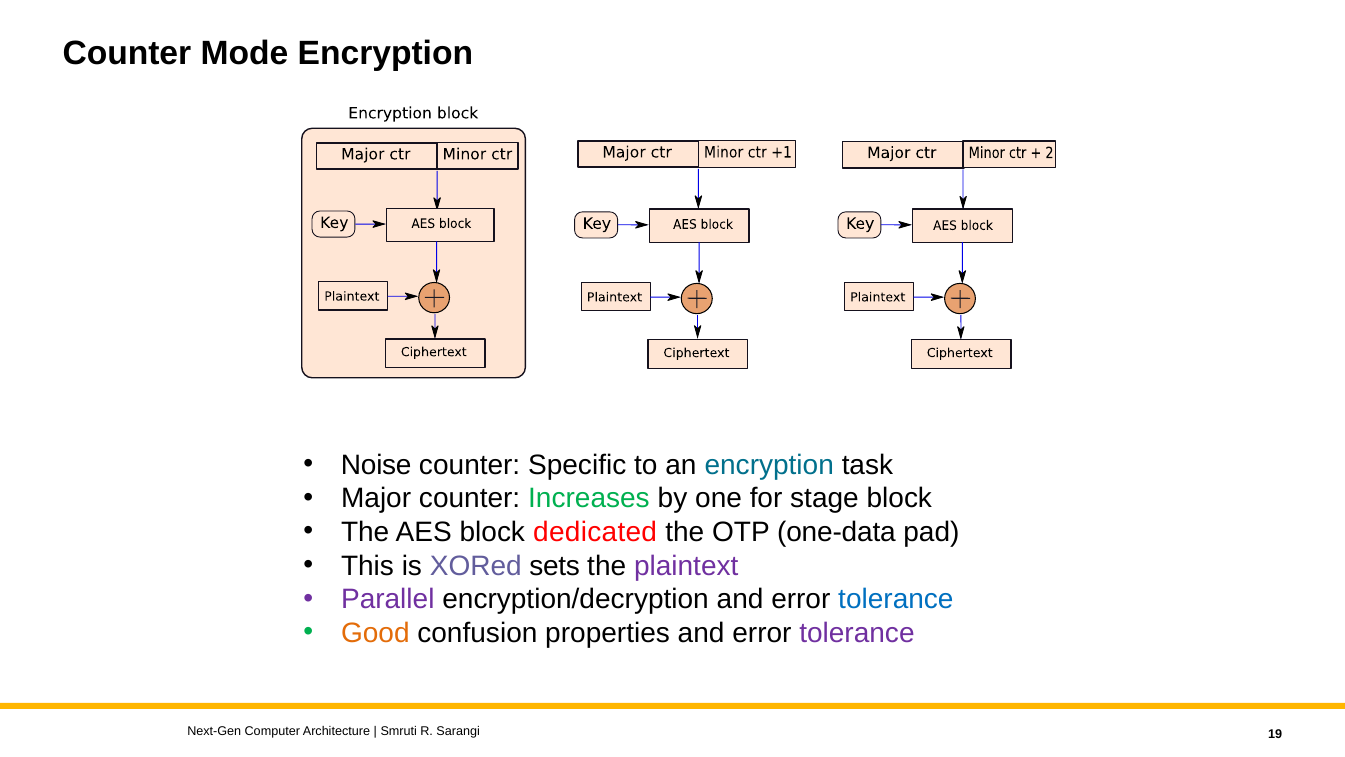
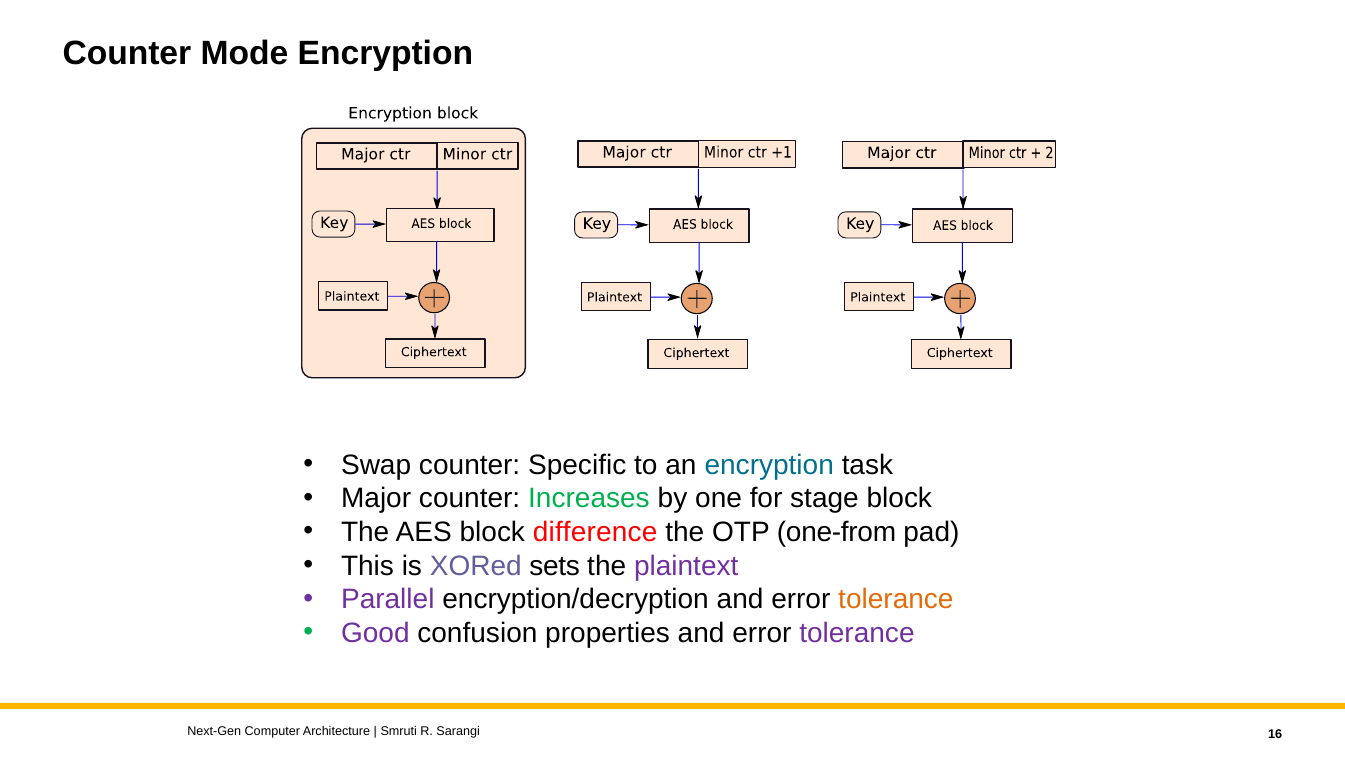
Noise: Noise -> Swap
dedicated: dedicated -> difference
one-data: one-data -> one-from
tolerance at (896, 599) colour: blue -> orange
Good colour: orange -> purple
19: 19 -> 16
